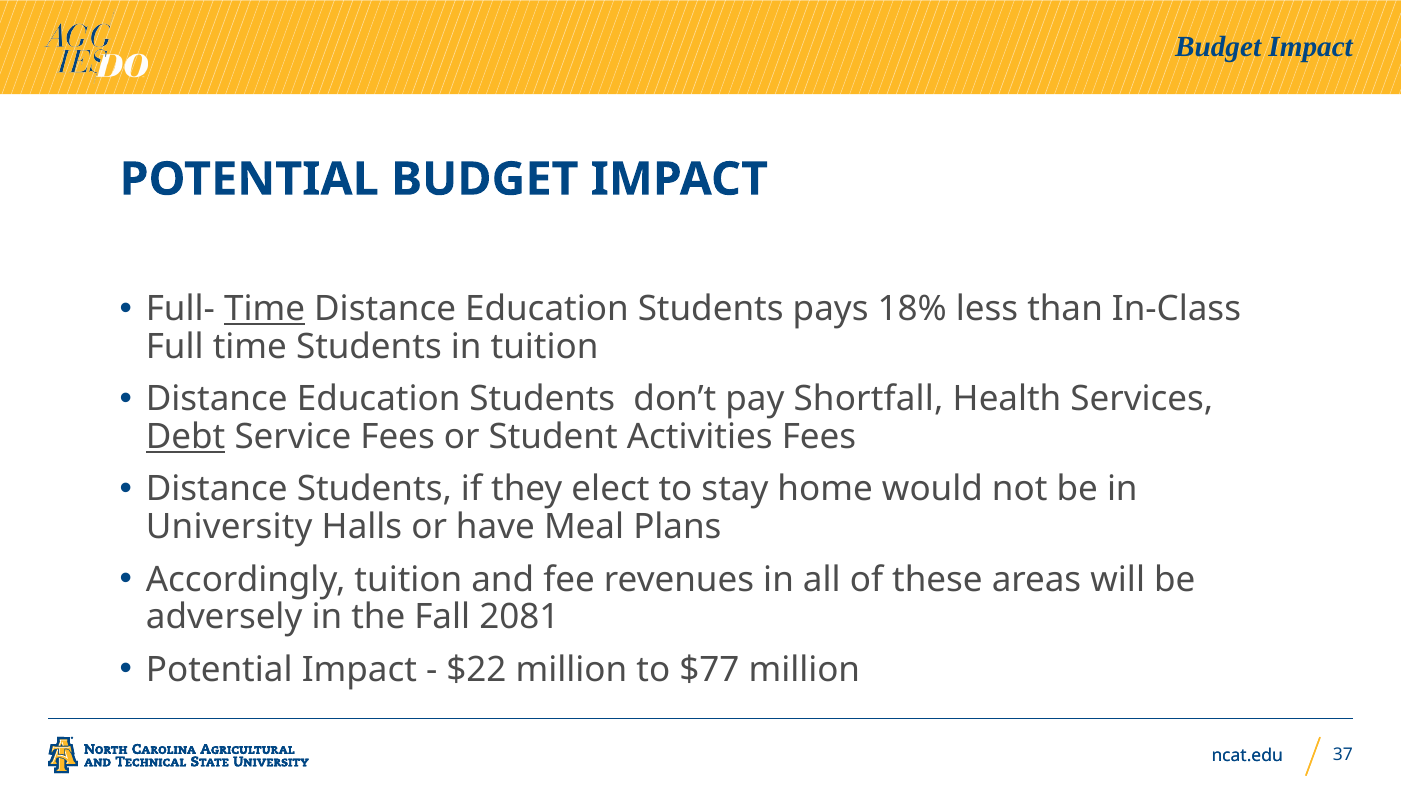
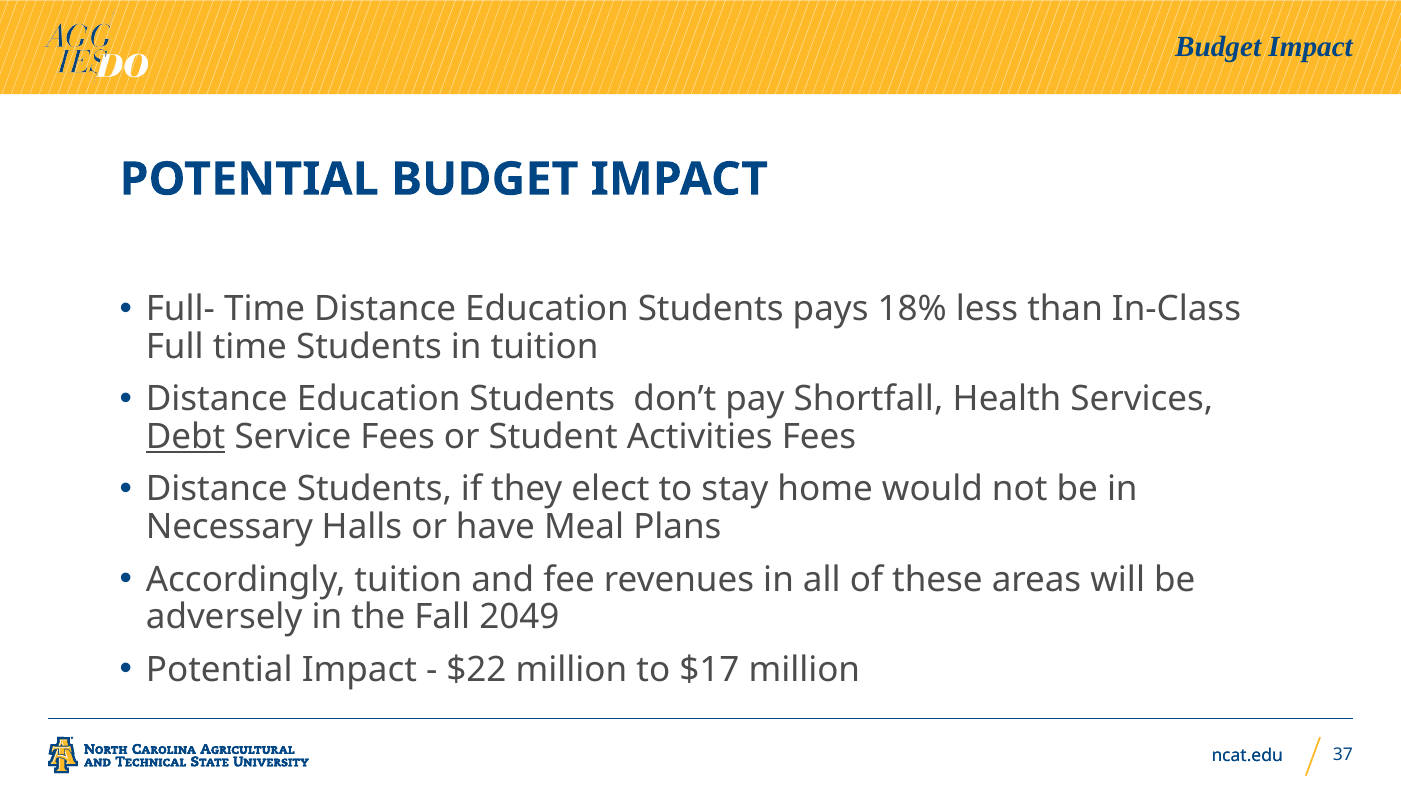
Time at (265, 309) underline: present -> none
University: University -> Necessary
2081: 2081 -> 2049
$77: $77 -> $17
